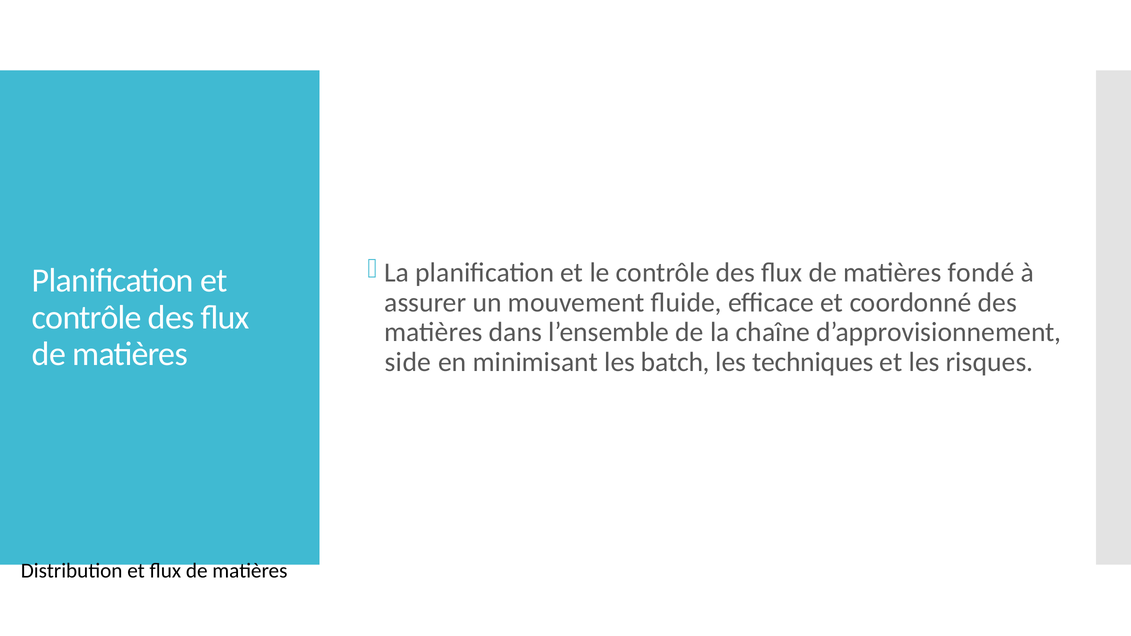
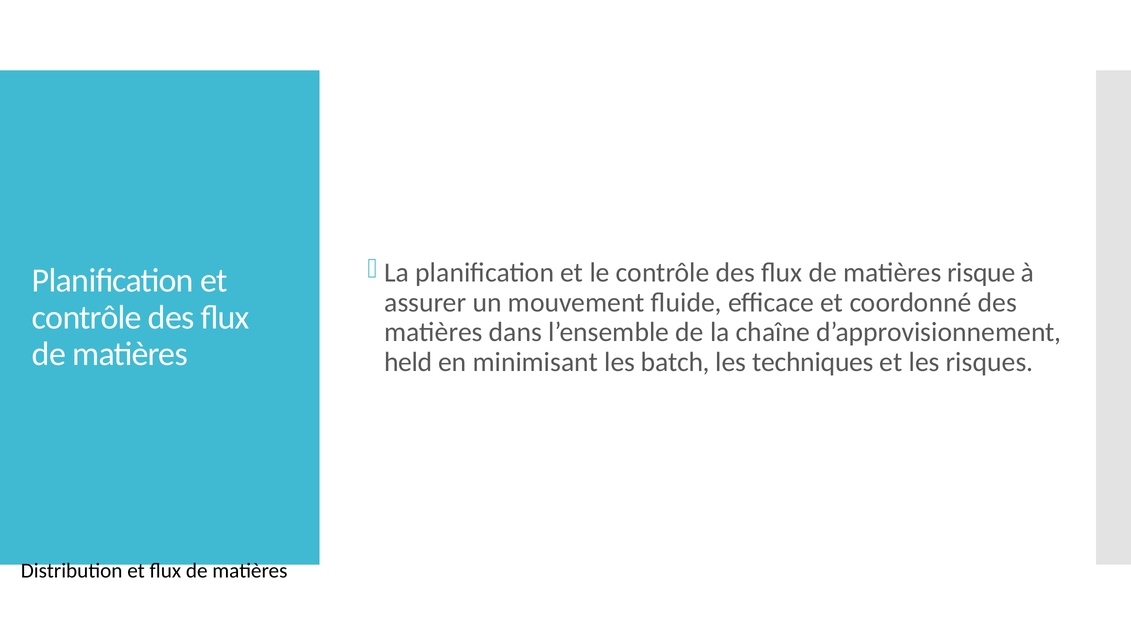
fondé: fondé -> risque
side: side -> held
